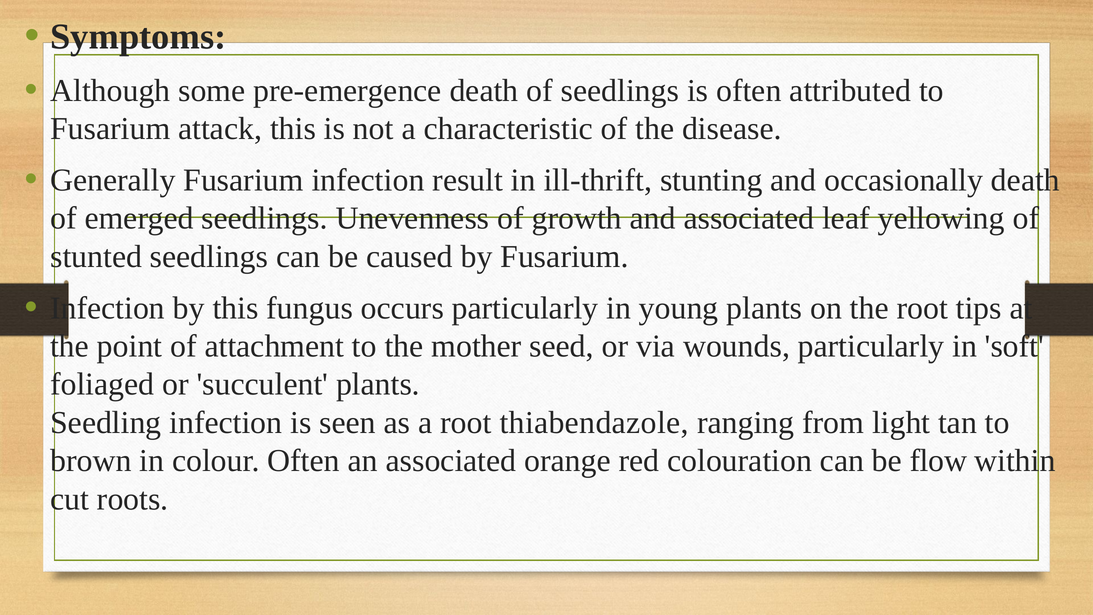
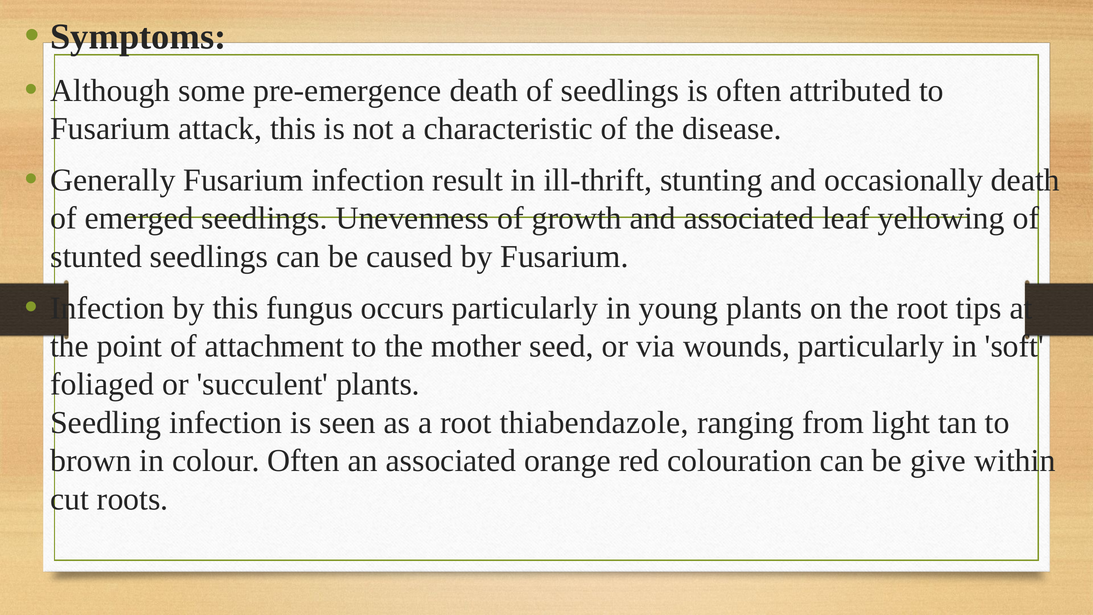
flow: flow -> give
